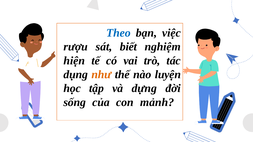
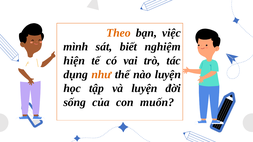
Theo colour: blue -> orange
rượu: rượu -> mình
và dựng: dựng -> luyện
mảnh: mảnh -> muốn
